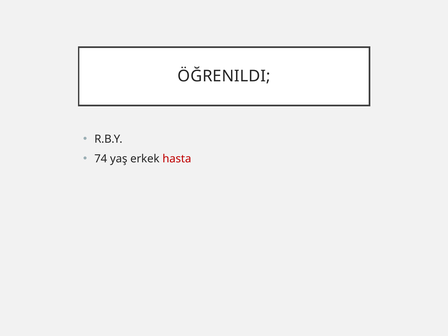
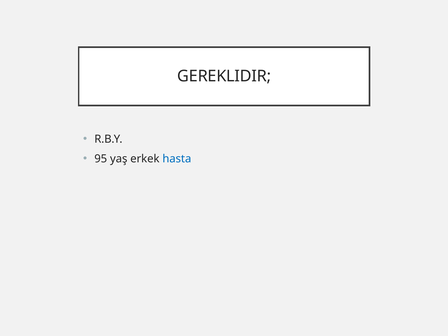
ÖĞRENILDI: ÖĞRENILDI -> GEREKLIDIR
74: 74 -> 95
hasta colour: red -> blue
